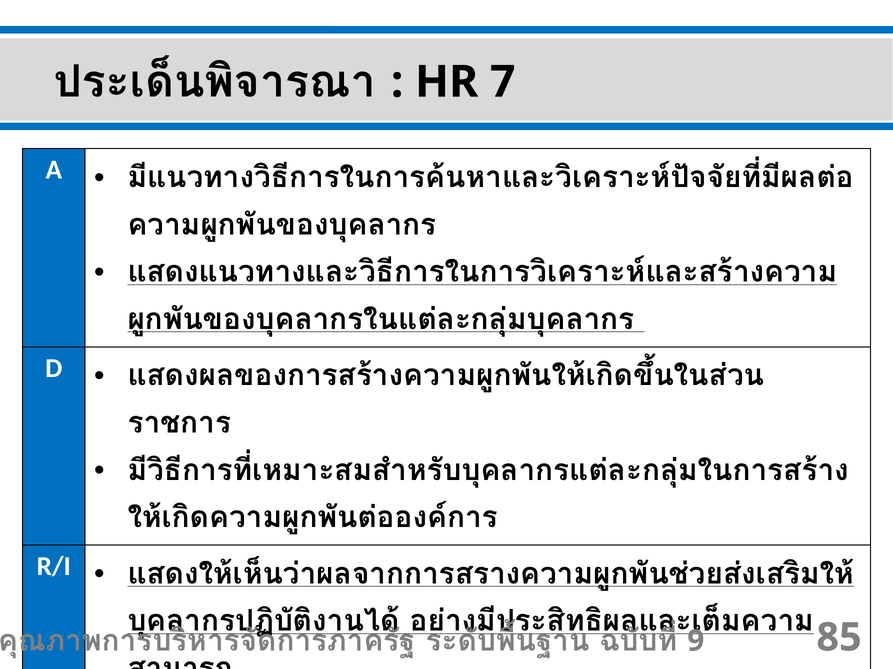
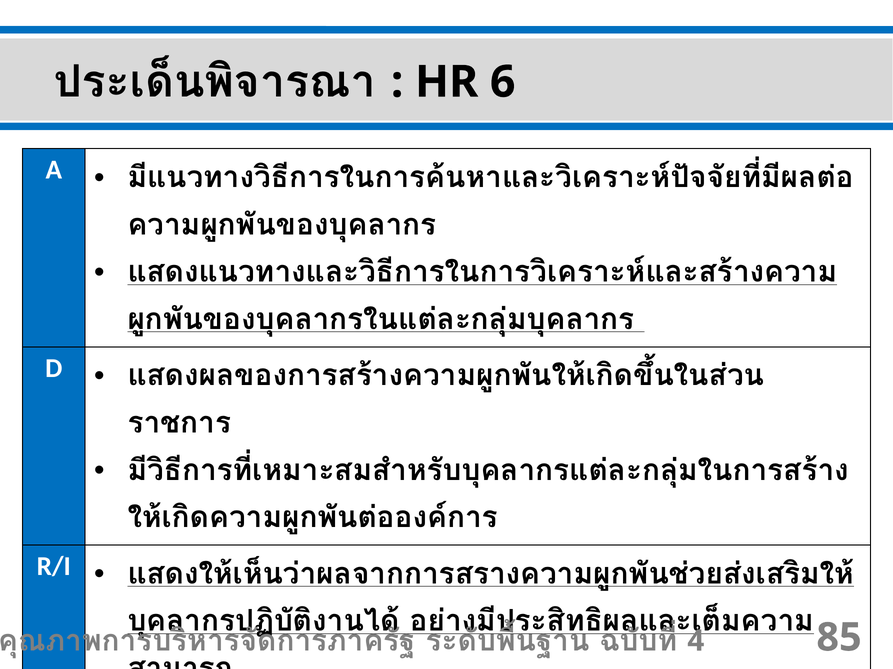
7: 7 -> 6
9: 9 -> 4
